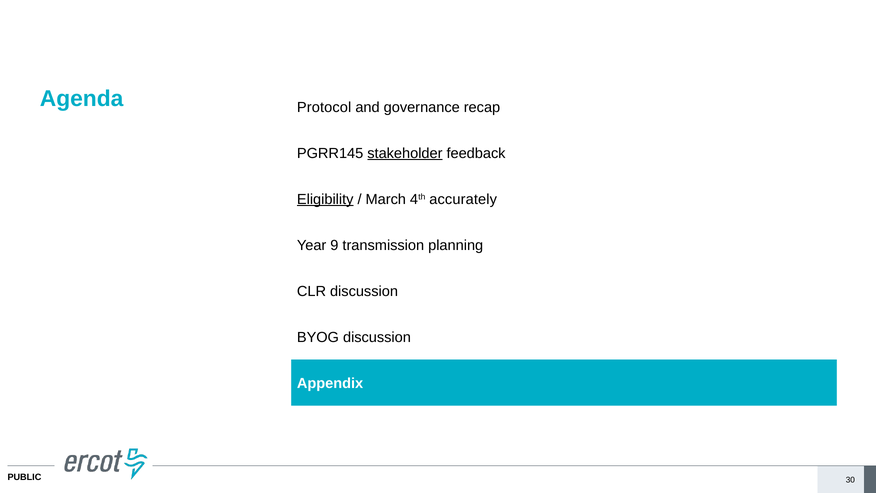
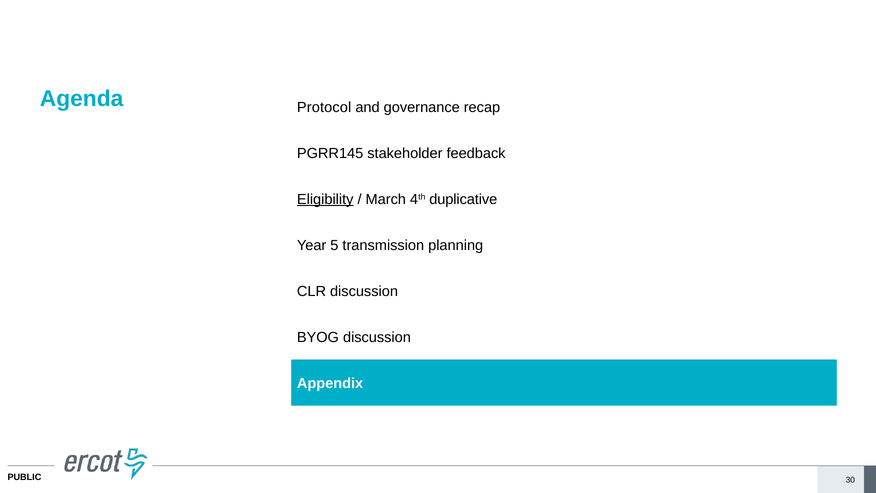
stakeholder underline: present -> none
accurately: accurately -> duplicative
9: 9 -> 5
